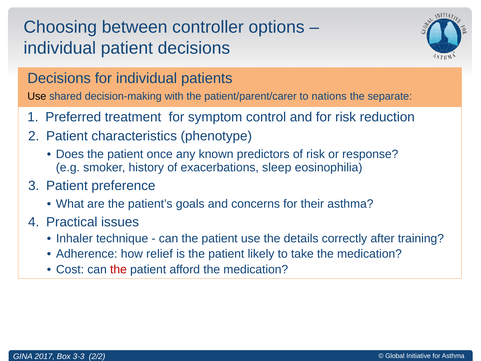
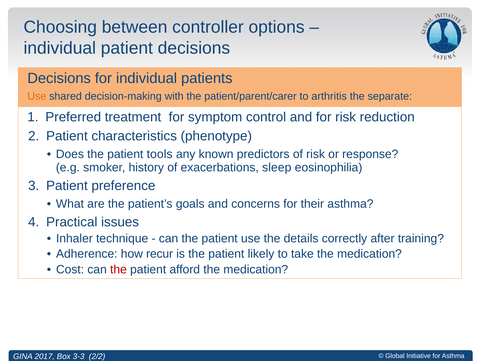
Use at (37, 96) colour: black -> orange
nations: nations -> arthritis
once: once -> tools
relief: relief -> recur
